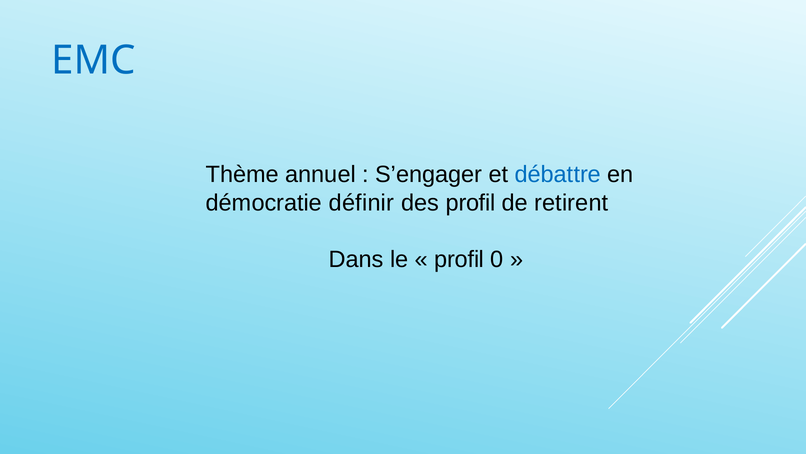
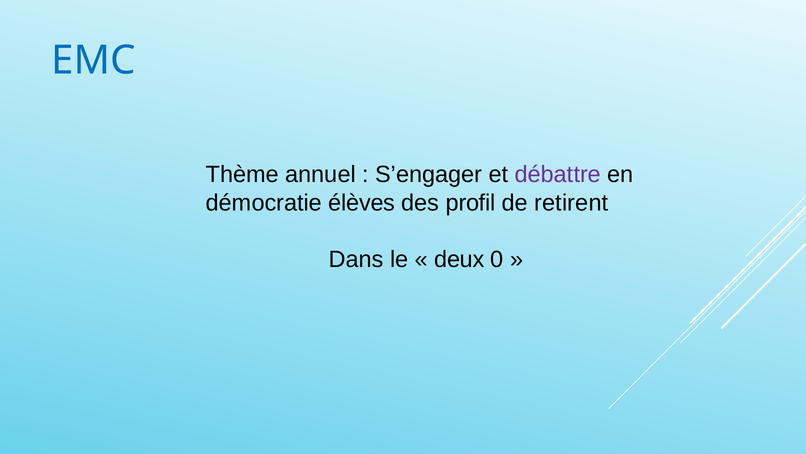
débattre colour: blue -> purple
définir: définir -> élèves
profil at (459, 259): profil -> deux
